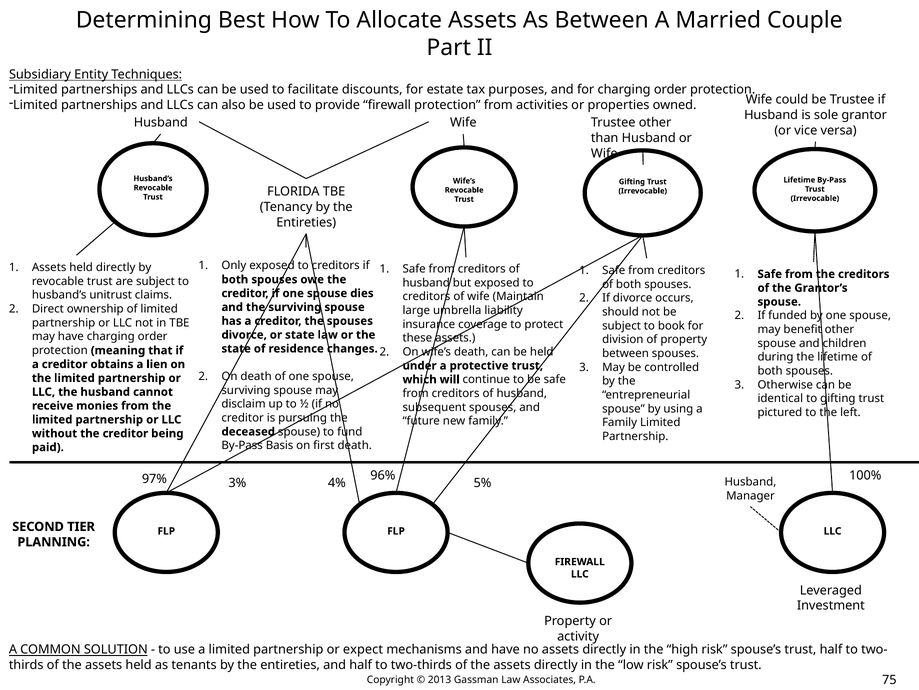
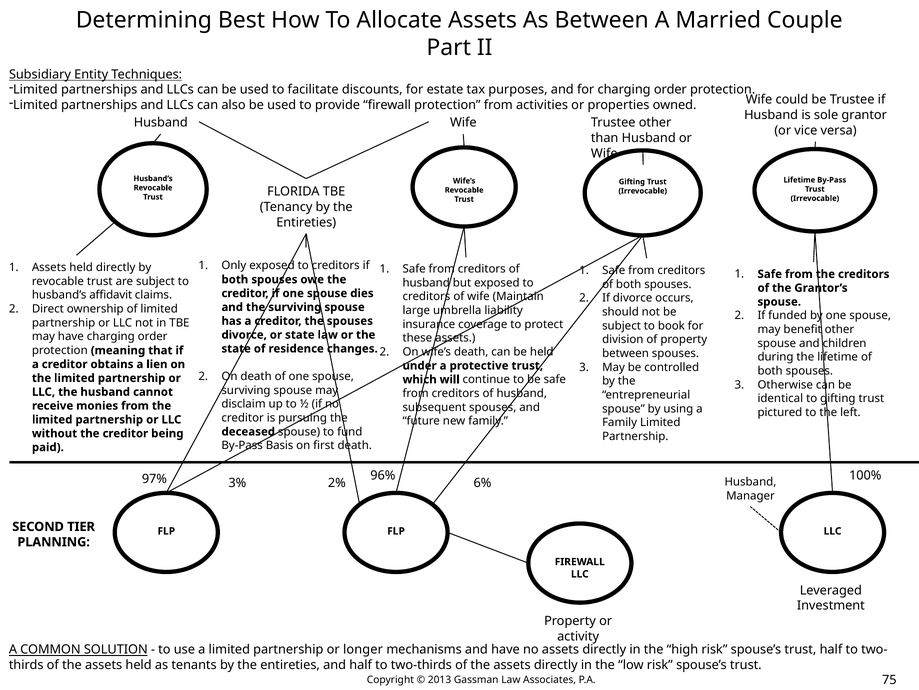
unitrust: unitrust -> affidavit
4%: 4% -> 2%
5%: 5% -> 6%
expect: expect -> longer
